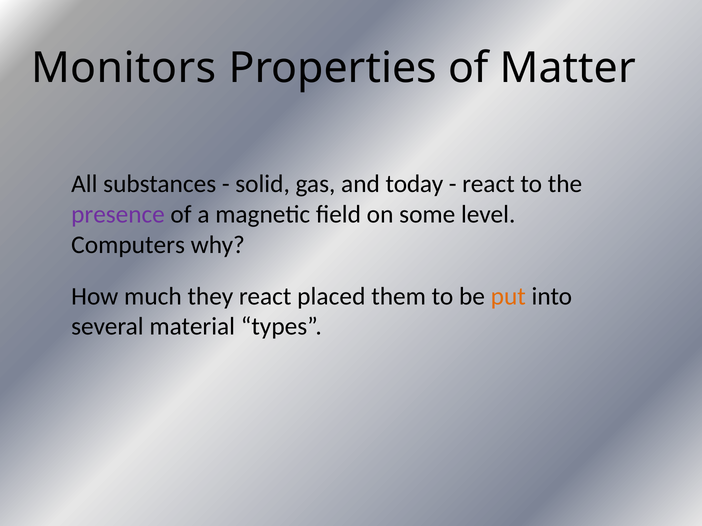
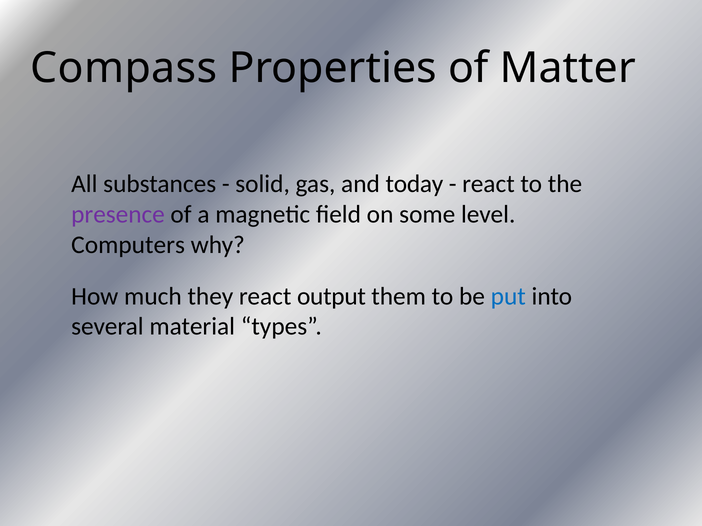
Monitors: Monitors -> Compass
placed: placed -> output
put colour: orange -> blue
